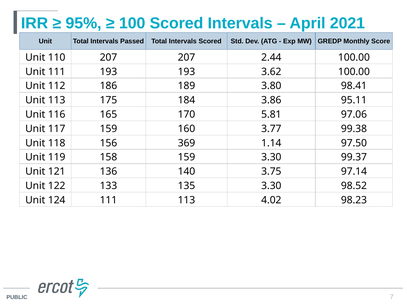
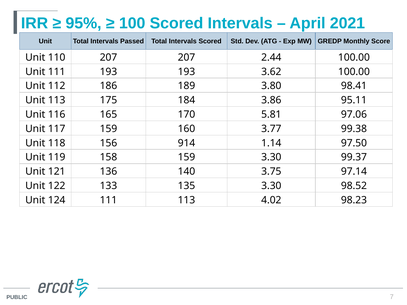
369: 369 -> 914
